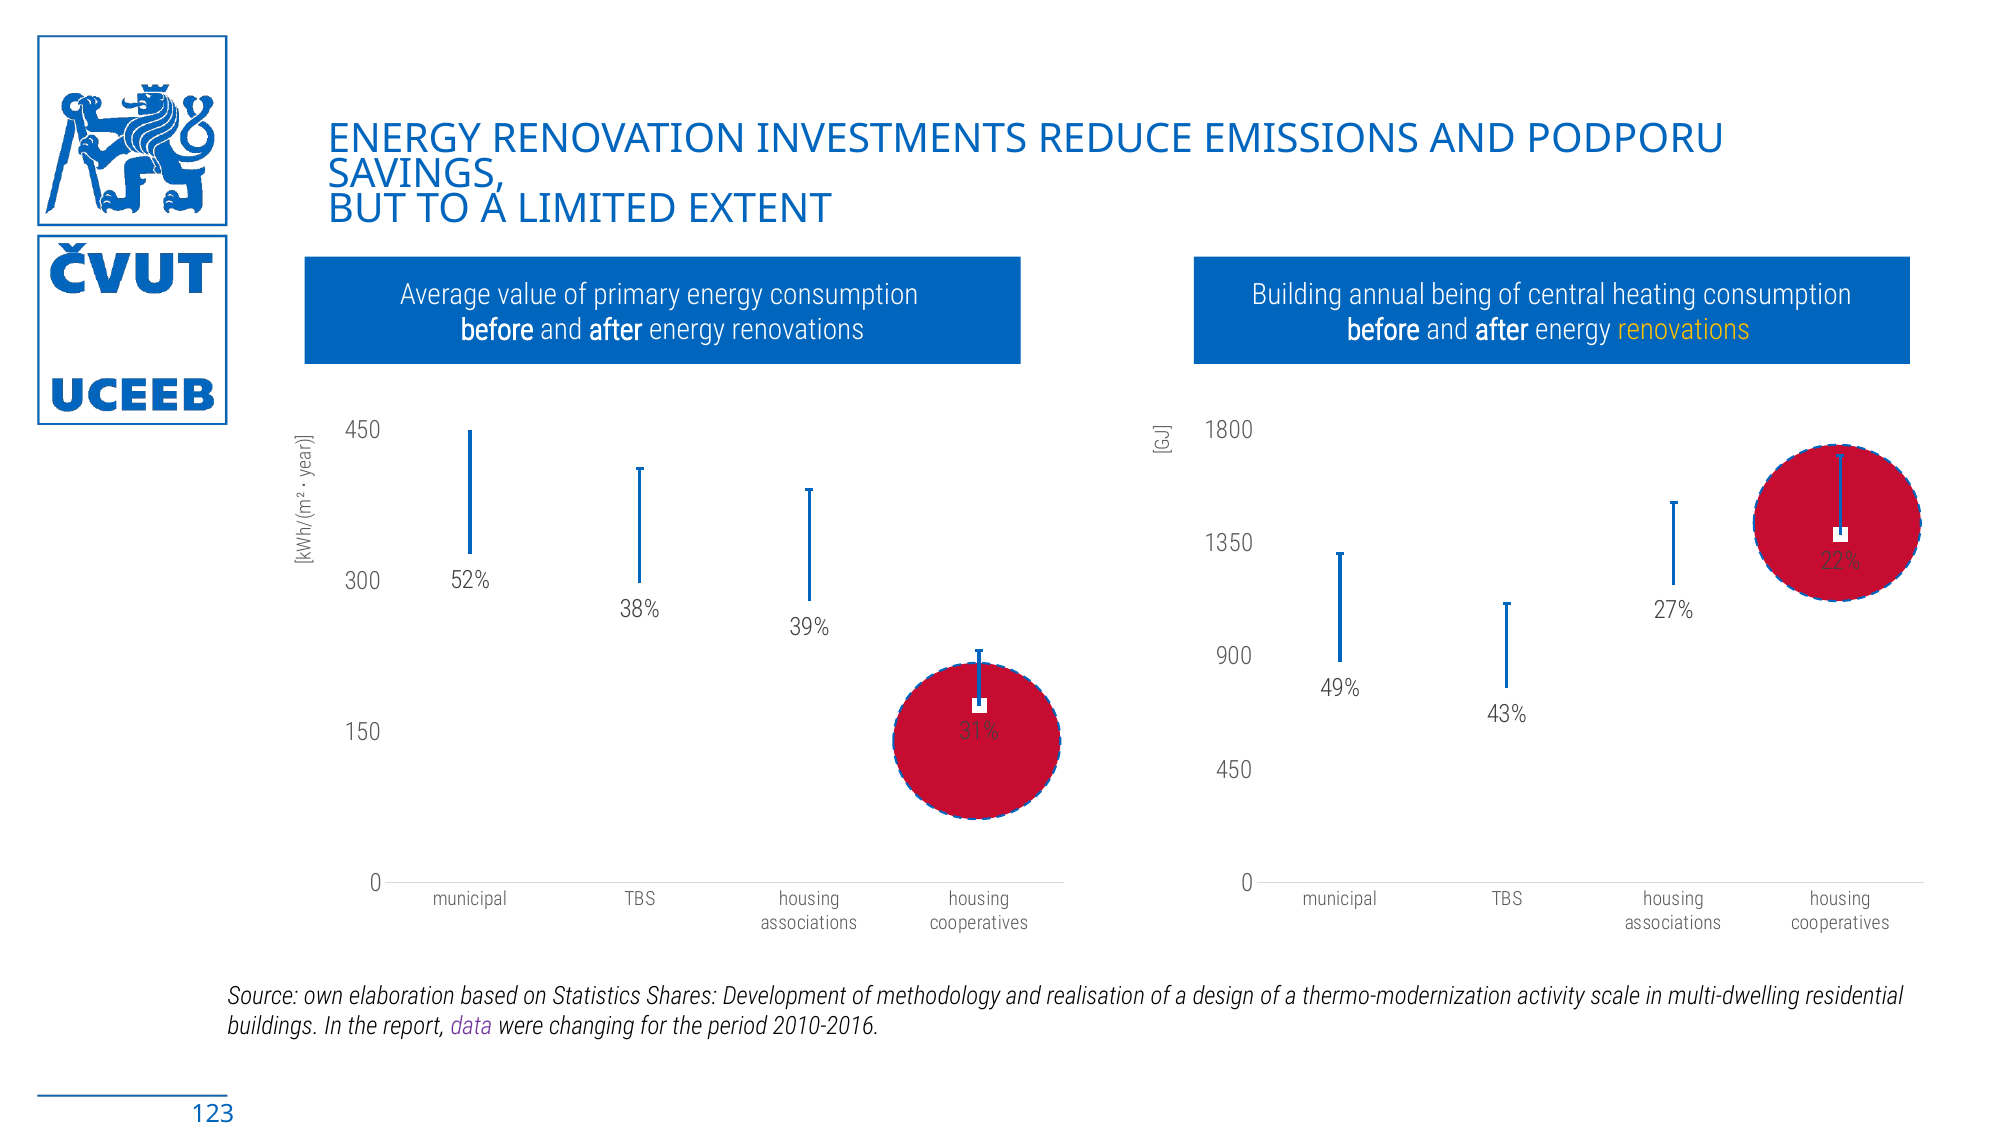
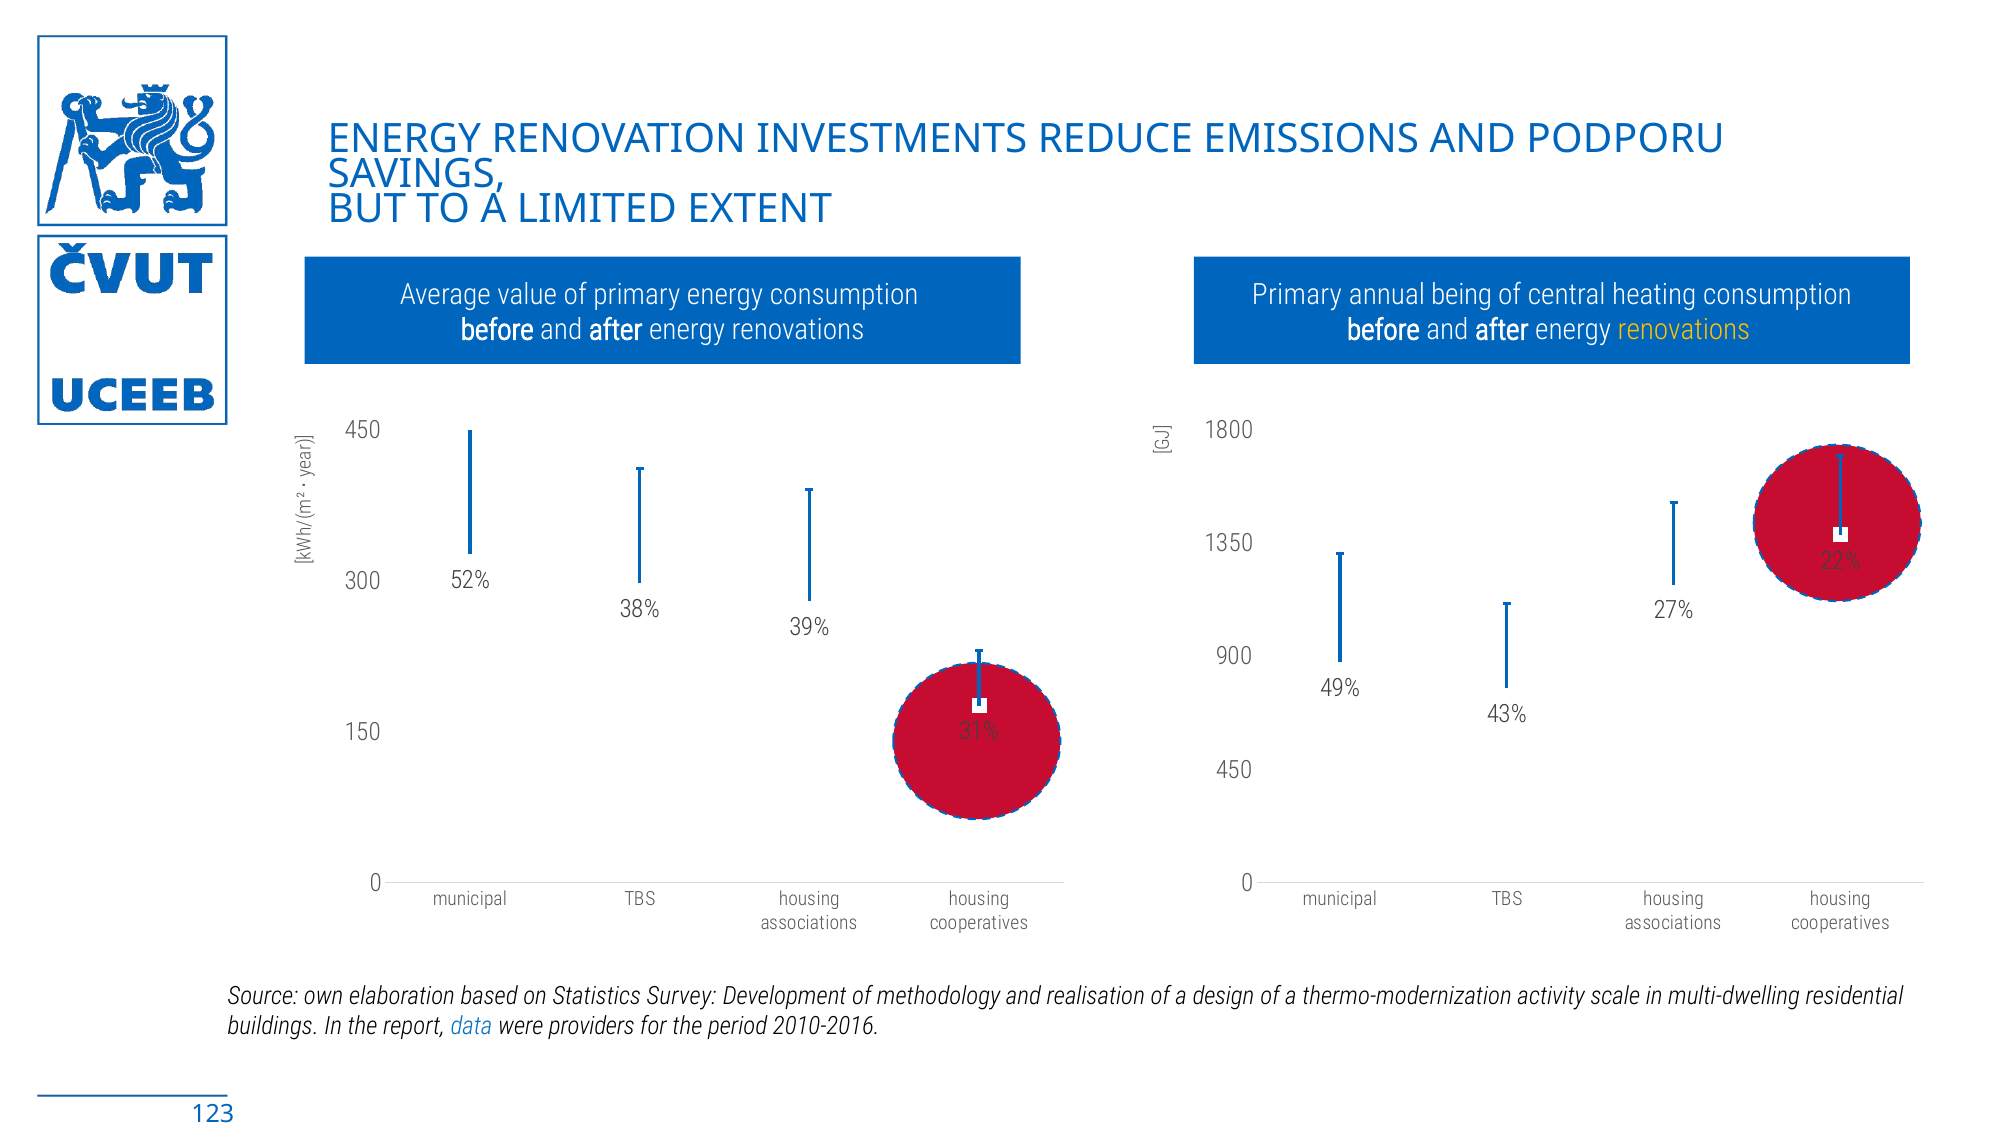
Building at (1297, 295): Building -> Primary
Shares: Shares -> Survey
data colour: purple -> blue
changing: changing -> providers
